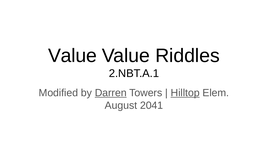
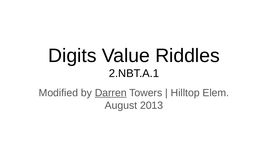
Value at (72, 56): Value -> Digits
Hilltop underline: present -> none
2041: 2041 -> 2013
